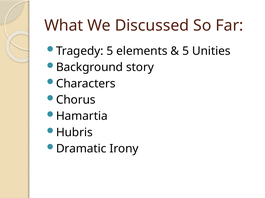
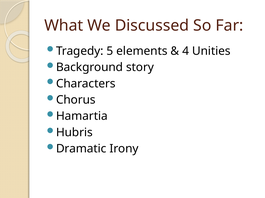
5 at (186, 51): 5 -> 4
